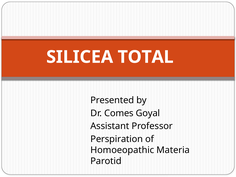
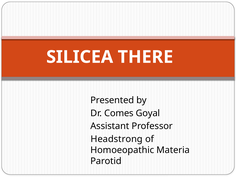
TOTAL: TOTAL -> THERE
Perspiration: Perspiration -> Headstrong
